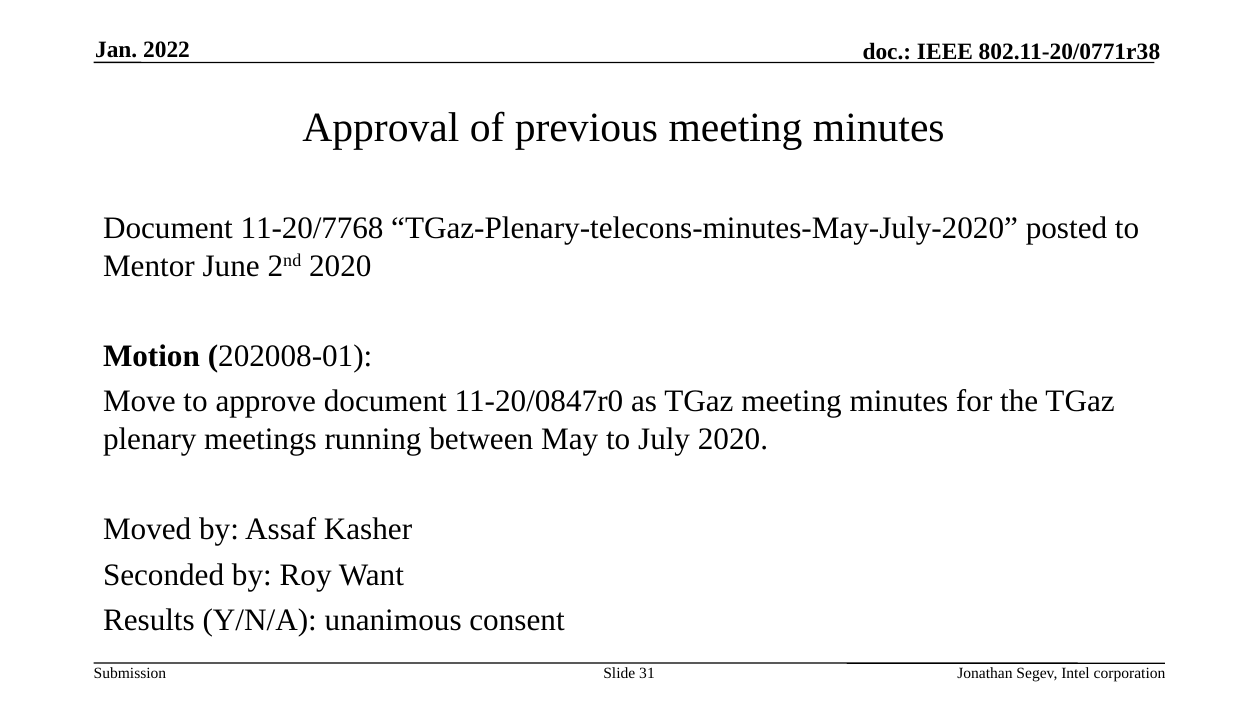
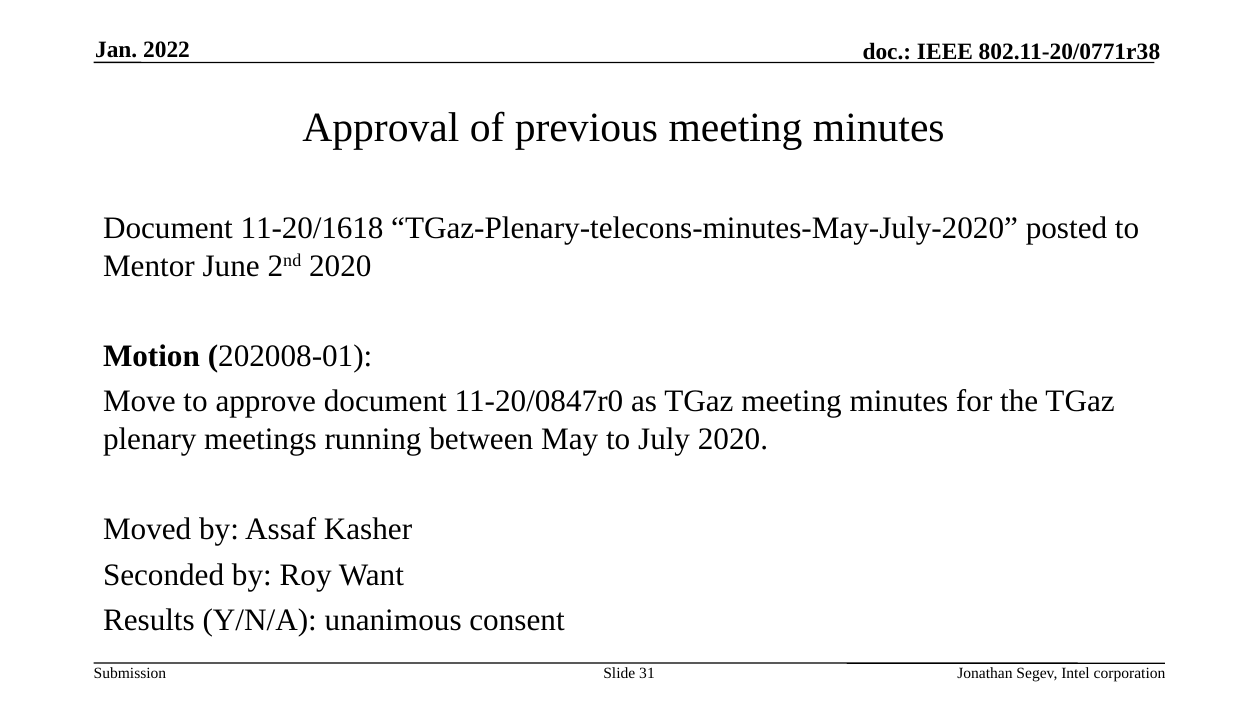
11-20/7768: 11-20/7768 -> 11-20/1618
